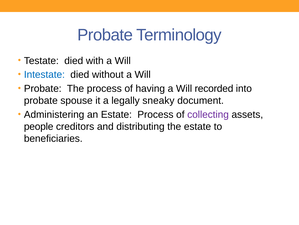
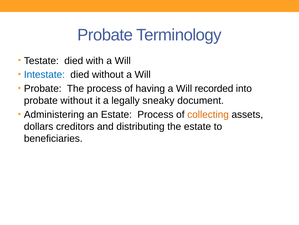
probate spouse: spouse -> without
collecting colour: purple -> orange
people: people -> dollars
